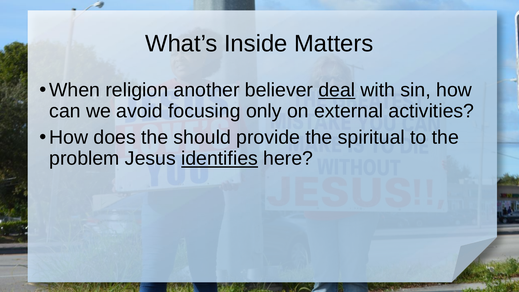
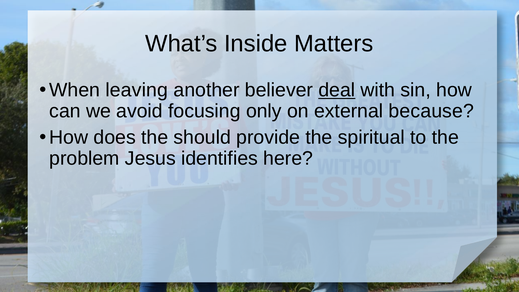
religion: religion -> leaving
activities: activities -> because
identifies underline: present -> none
